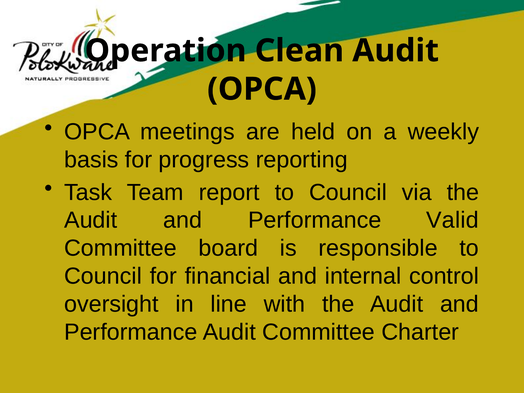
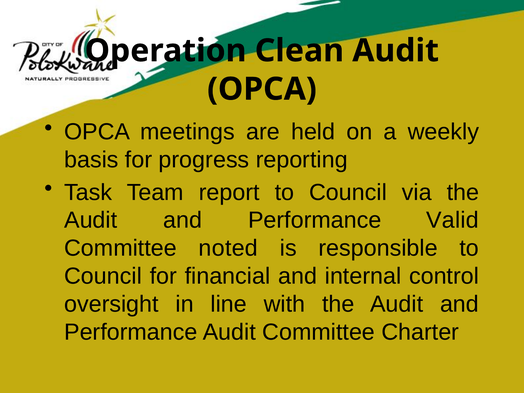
board: board -> noted
